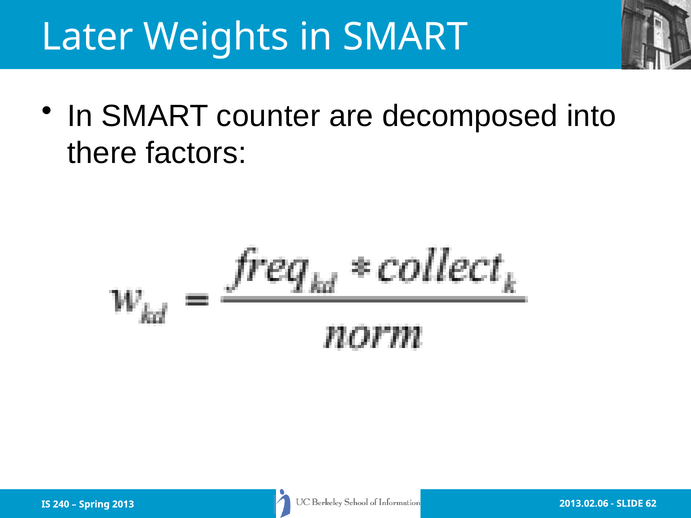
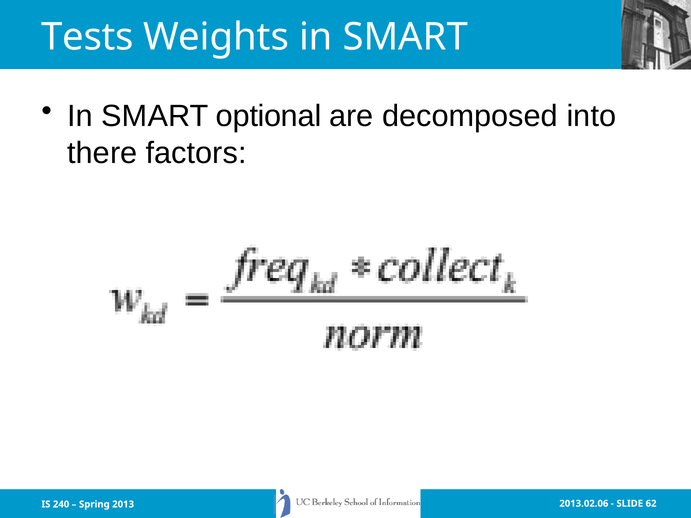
Later: Later -> Tests
counter: counter -> optional
